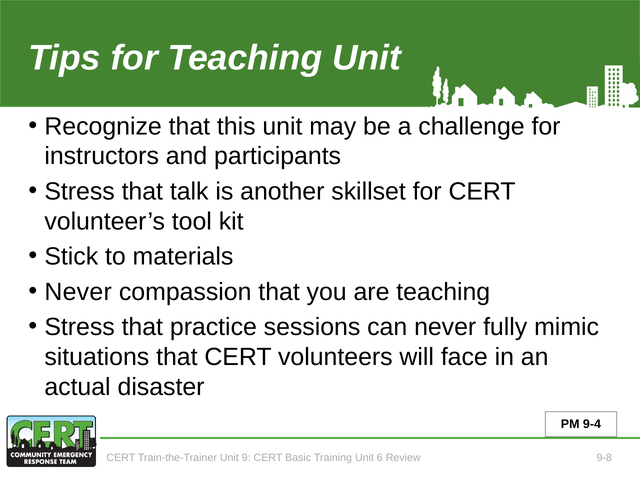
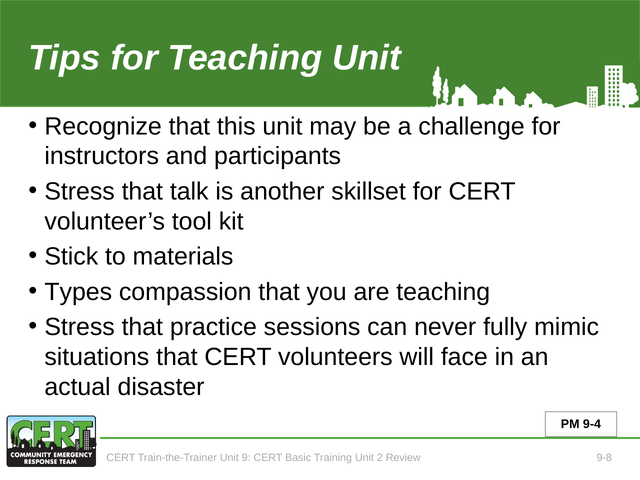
Never at (78, 292): Never -> Types
6: 6 -> 2
